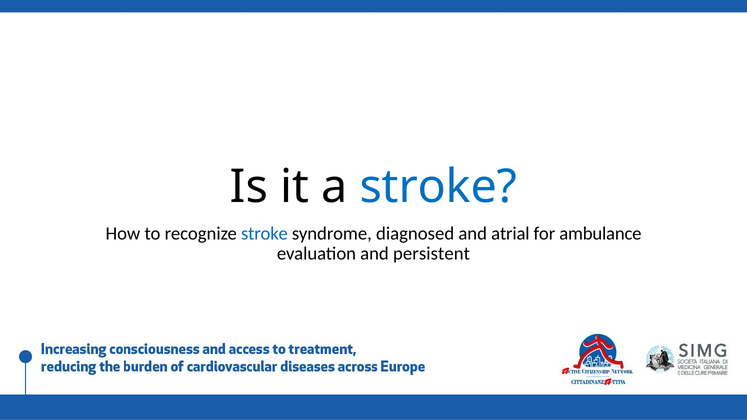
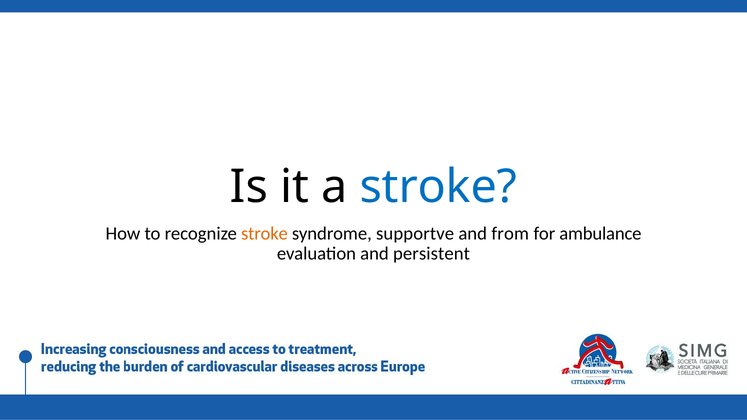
stroke at (264, 233) colour: blue -> orange
diagnosed: diagnosed -> supportve
atrial: atrial -> from
